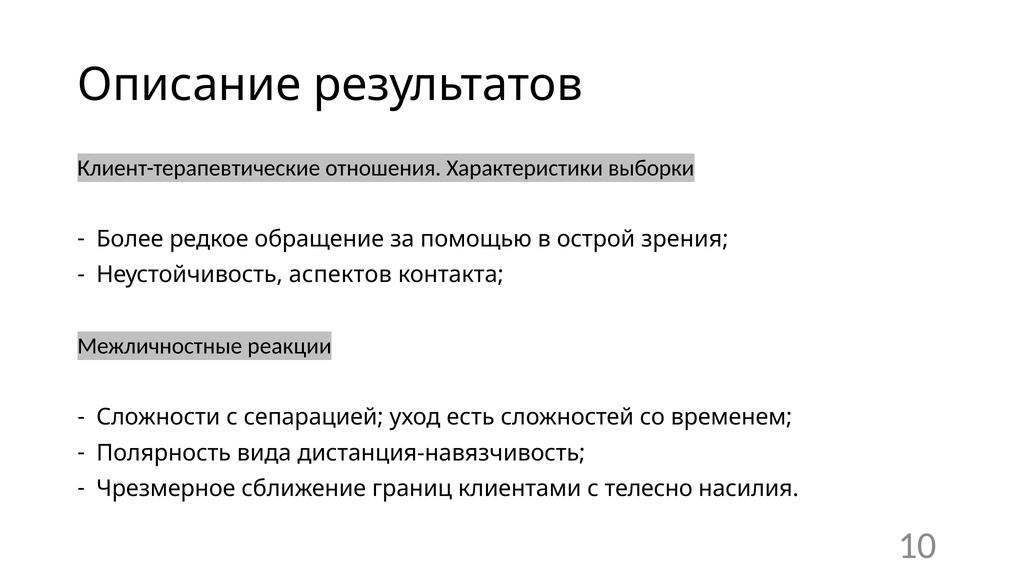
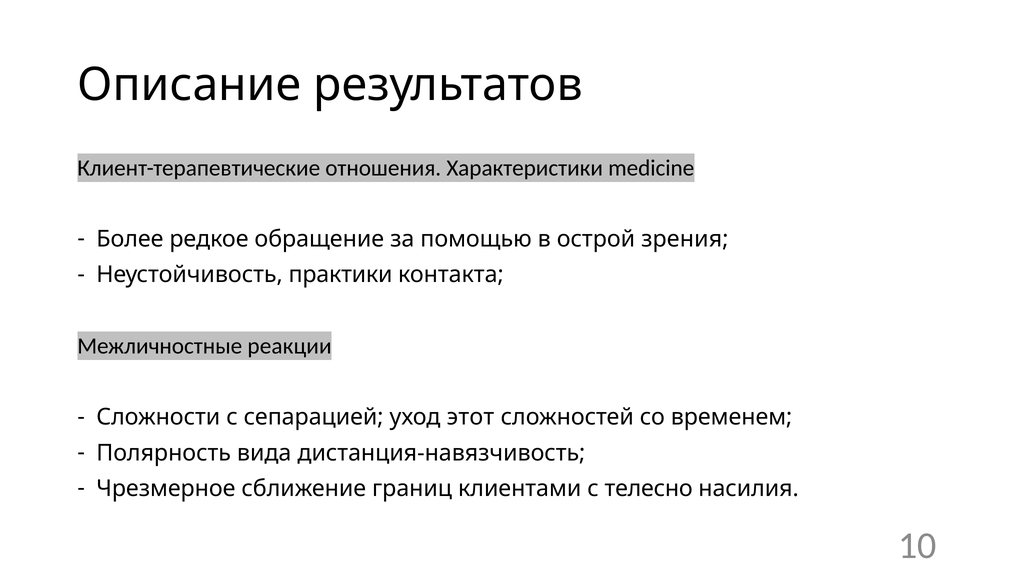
выборки: выборки -> medicine
аспектов: аспектов -> практики
есть: есть -> этот
